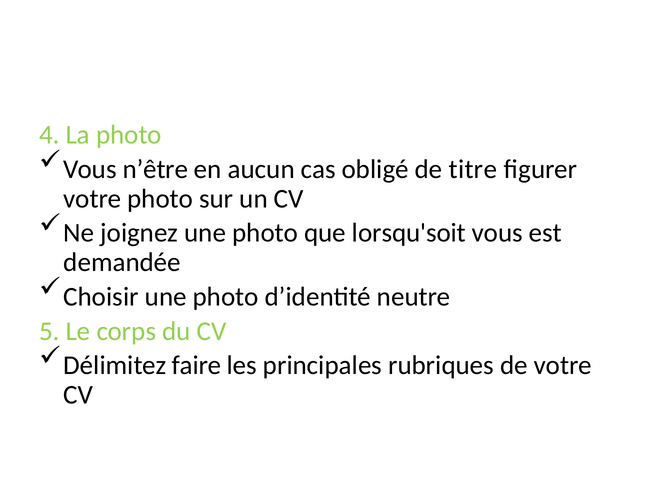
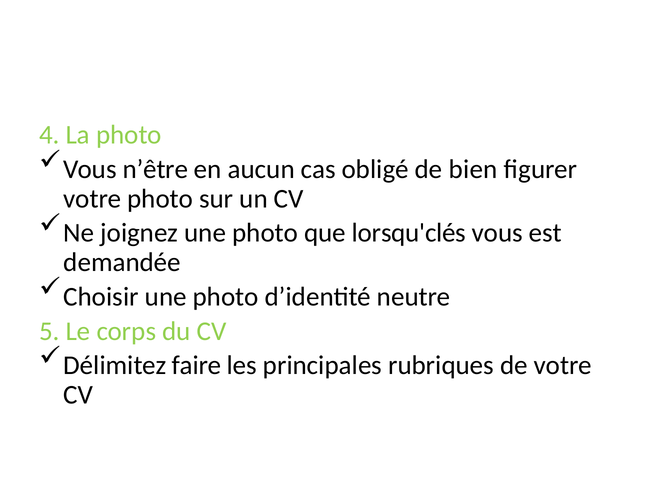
titre: titre -> bien
lorsqu'soit: lorsqu'soit -> lorsqu'clés
